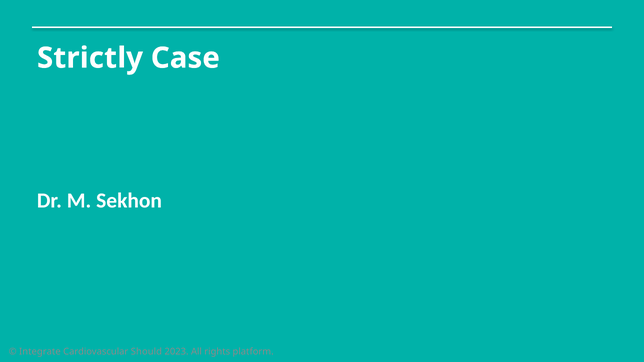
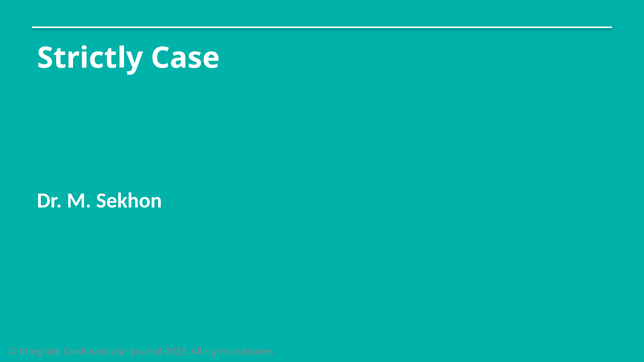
Should: Should -> Journal
platform: platform -> outcome
